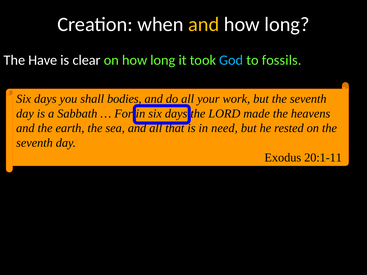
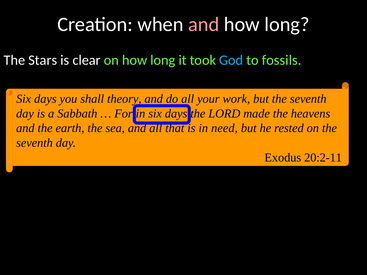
and at (204, 24) colour: yellow -> pink
Have: Have -> Stars
bodies: bodies -> theory
20:1-11: 20:1-11 -> 20:2-11
